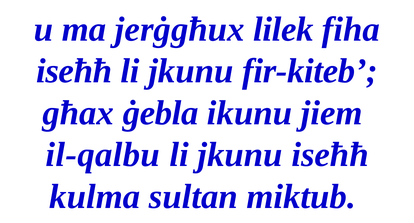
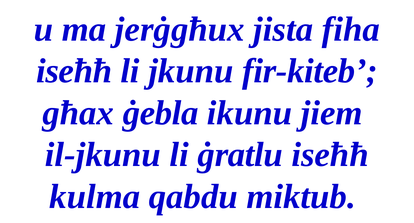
lilek: lilek -> jista
il-qalbu: il-qalbu -> il-jkunu
jkunu at (240, 155): jkunu -> ġratlu
sultan: sultan -> qabdu
